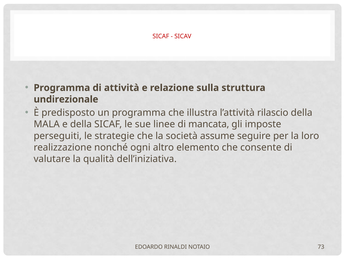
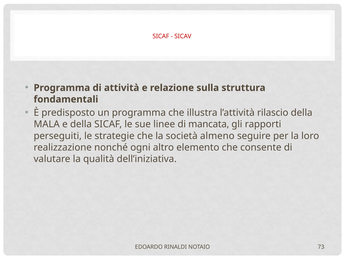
undirezionale: undirezionale -> fondamentali
imposte: imposte -> rapporti
assume: assume -> almeno
